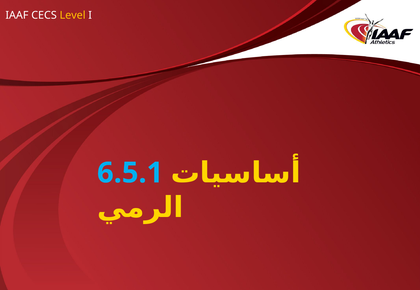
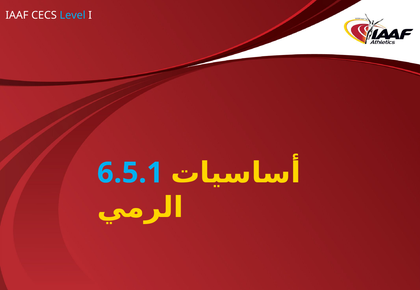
Level colour: yellow -> light blue
